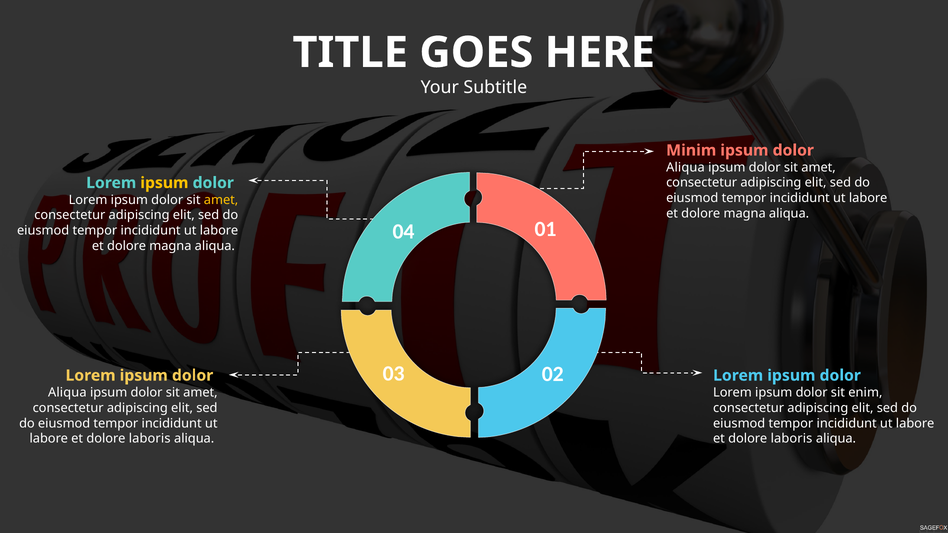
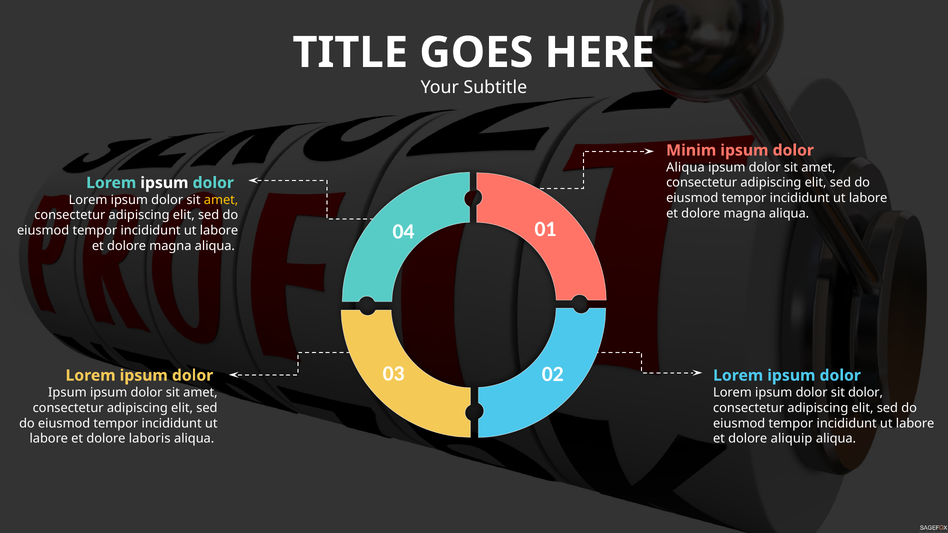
ipsum at (164, 183) colour: yellow -> white
Aliqua at (67, 393): Aliqua -> Ipsum
sit enim: enim -> dolor
laboris at (792, 439): laboris -> aliquip
